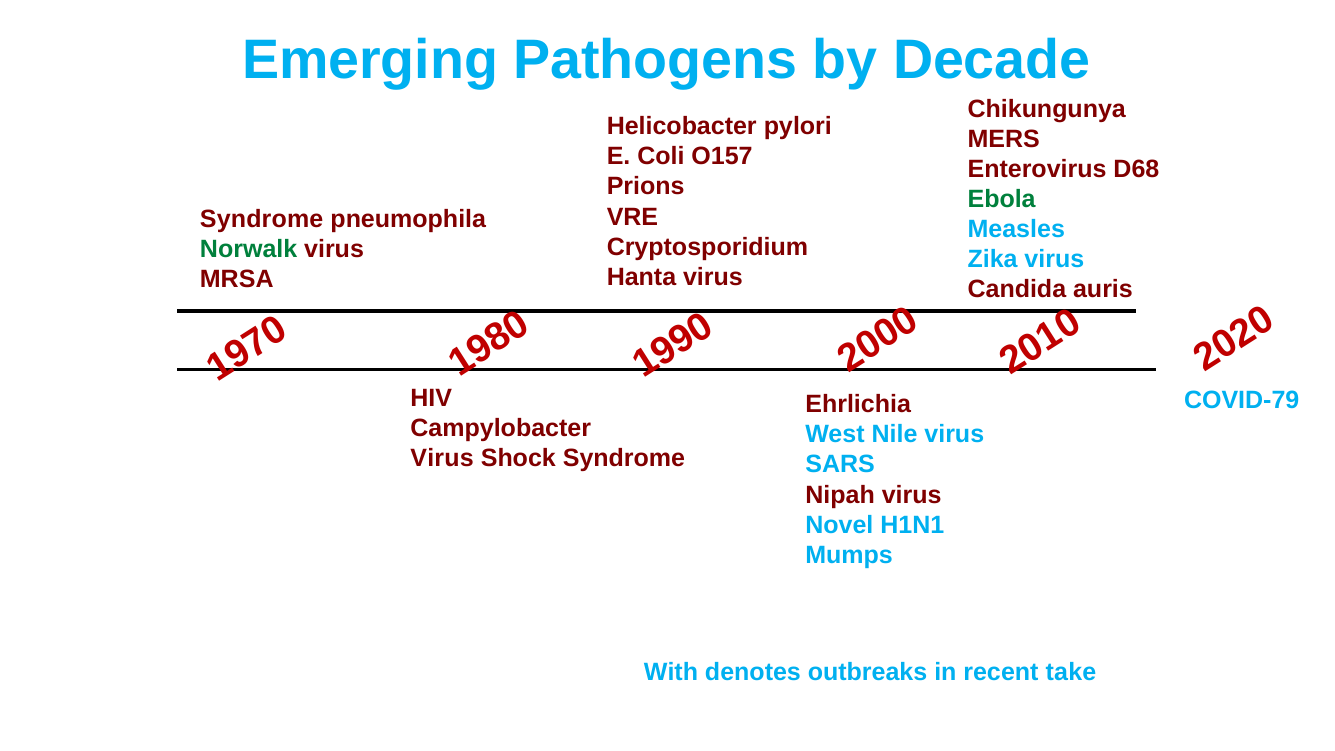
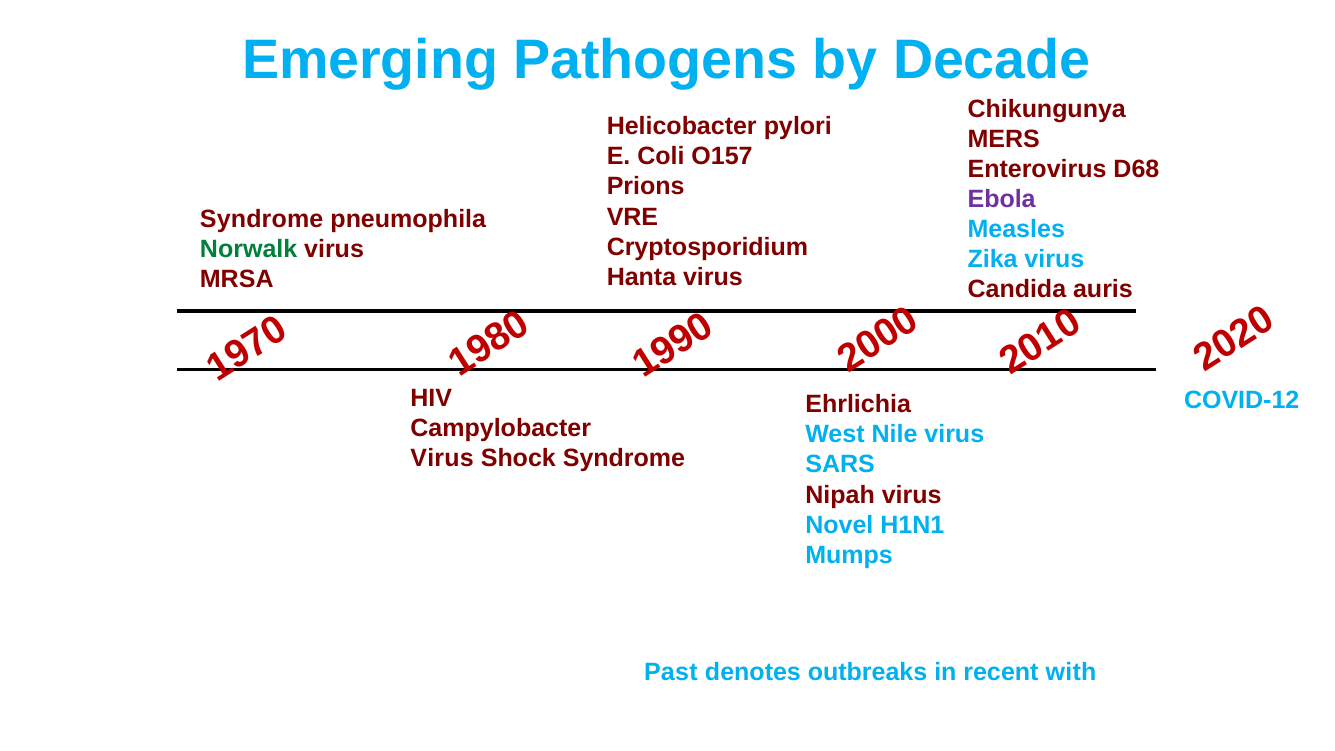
Ebola colour: green -> purple
COVID-79: COVID-79 -> COVID-12
With: With -> Past
take: take -> with
